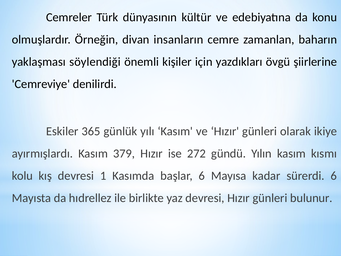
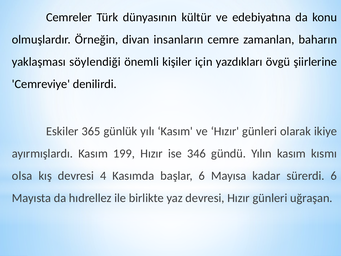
379: 379 -> 199
272: 272 -> 346
kolu: kolu -> olsa
1: 1 -> 4
bulunur: bulunur -> uğraşan
